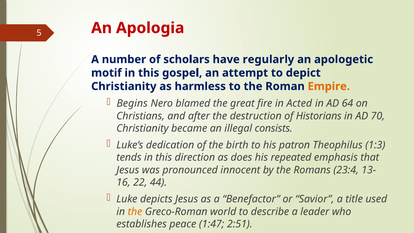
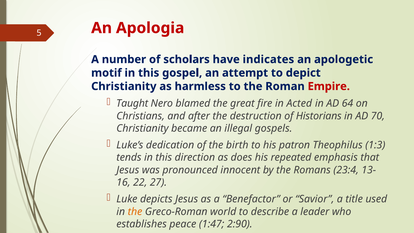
regularly: regularly -> indicates
Empire colour: orange -> red
Begins: Begins -> Taught
consists: consists -> gospels
44: 44 -> 27
2:51: 2:51 -> 2:90
